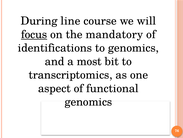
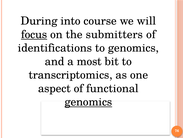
line: line -> into
mandatory: mandatory -> submitters
genomics at (88, 101) underline: none -> present
